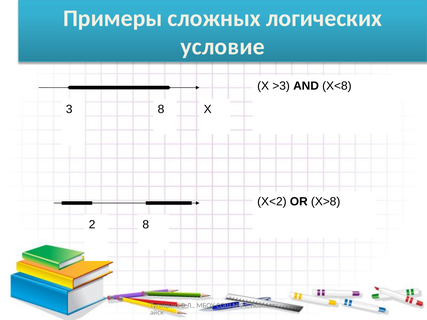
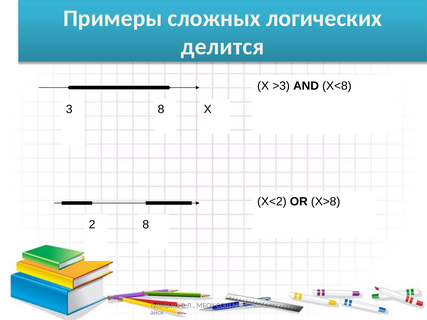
условие: условие -> делится
